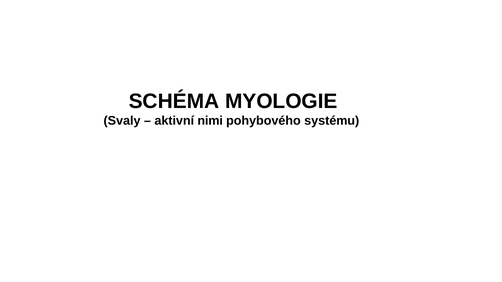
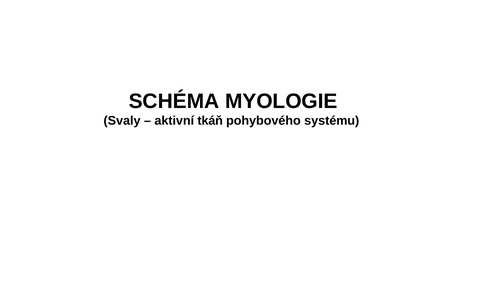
nimi: nimi -> tkáň
